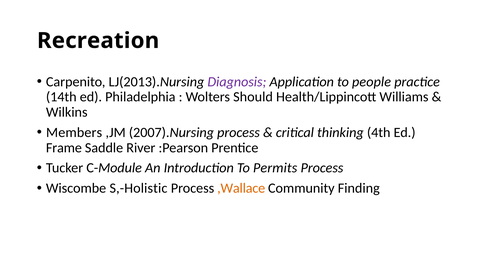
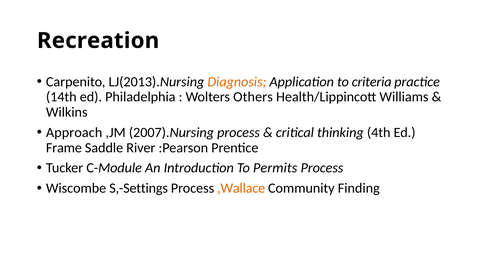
Diagnosis colour: purple -> orange
people: people -> criteria
Should: Should -> Others
Members: Members -> Approach
S,-Holistic: S,-Holistic -> S,-Settings
